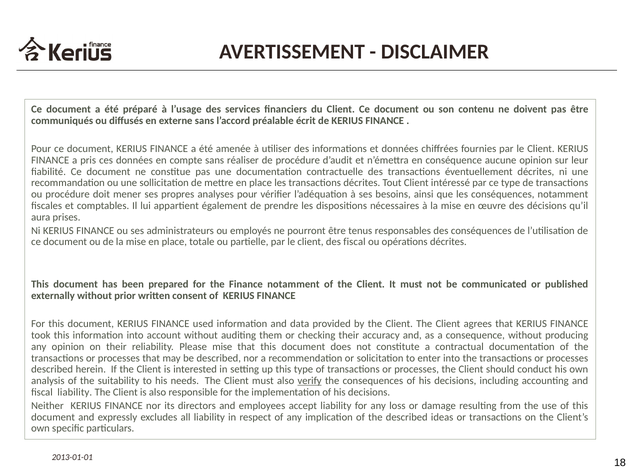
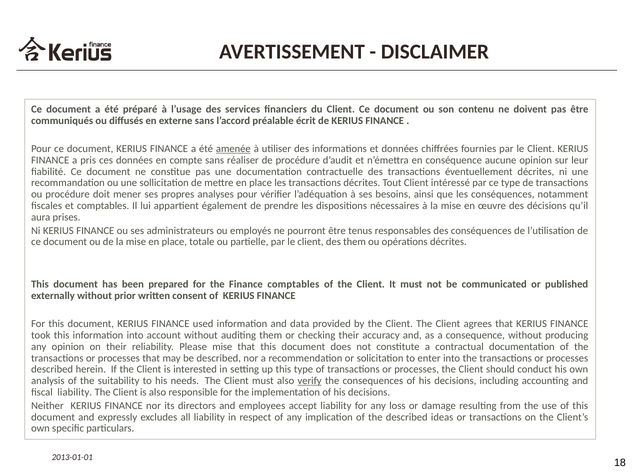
amenée underline: none -> present
des fiscal: fiscal -> them
Finance notamment: notamment -> comptables
